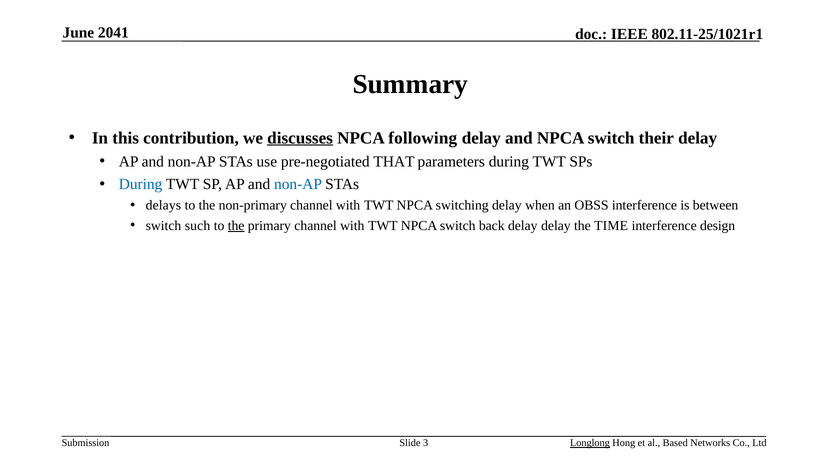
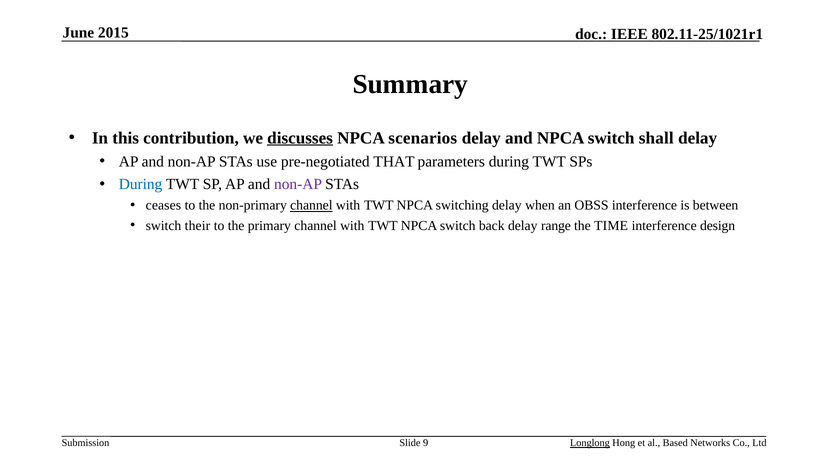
2041: 2041 -> 2015
following: following -> scenarios
their: their -> shall
non-AP at (298, 184) colour: blue -> purple
delays: delays -> ceases
channel at (311, 205) underline: none -> present
such: such -> their
the at (236, 226) underline: present -> none
delay delay: delay -> range
3: 3 -> 9
